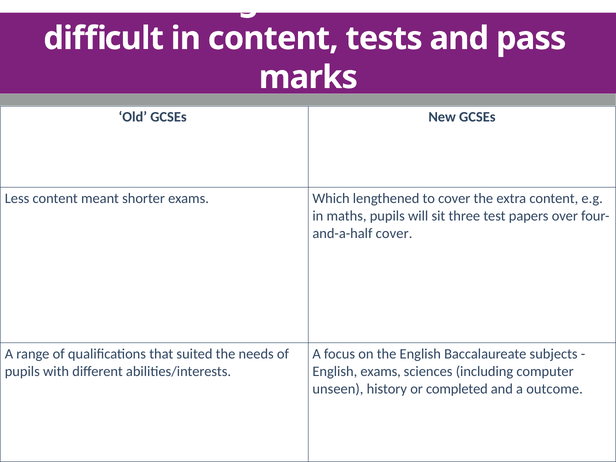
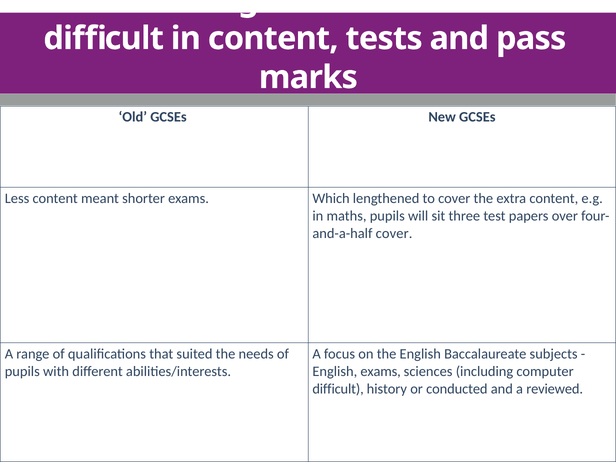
unseen at (338, 389): unseen -> difficult
completed: completed -> conducted
outcome: outcome -> reviewed
